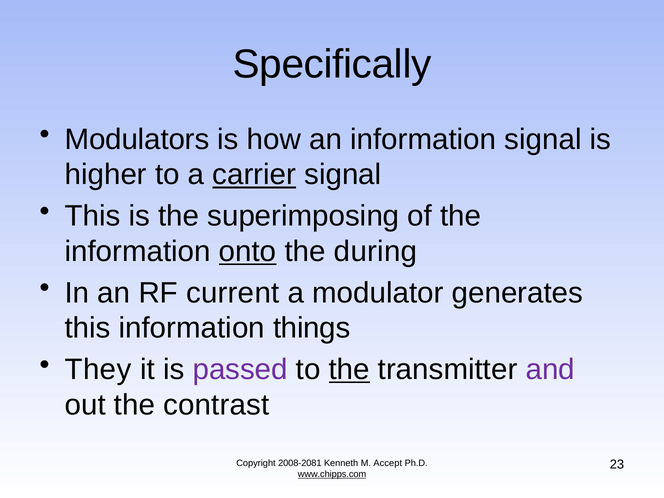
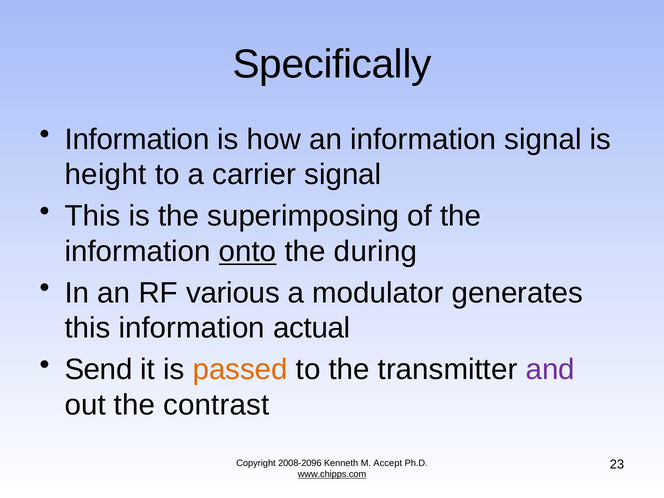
Modulators at (137, 139): Modulators -> Information
higher: higher -> height
carrier underline: present -> none
current: current -> various
things: things -> actual
They: They -> Send
passed colour: purple -> orange
the at (349, 370) underline: present -> none
2008-2081: 2008-2081 -> 2008-2096
